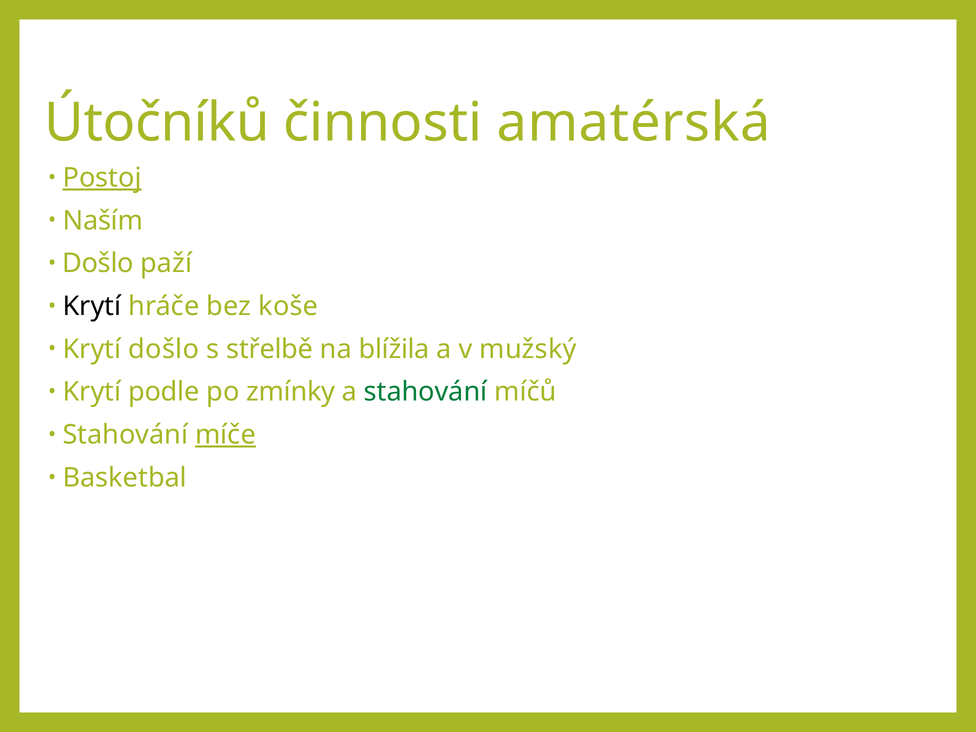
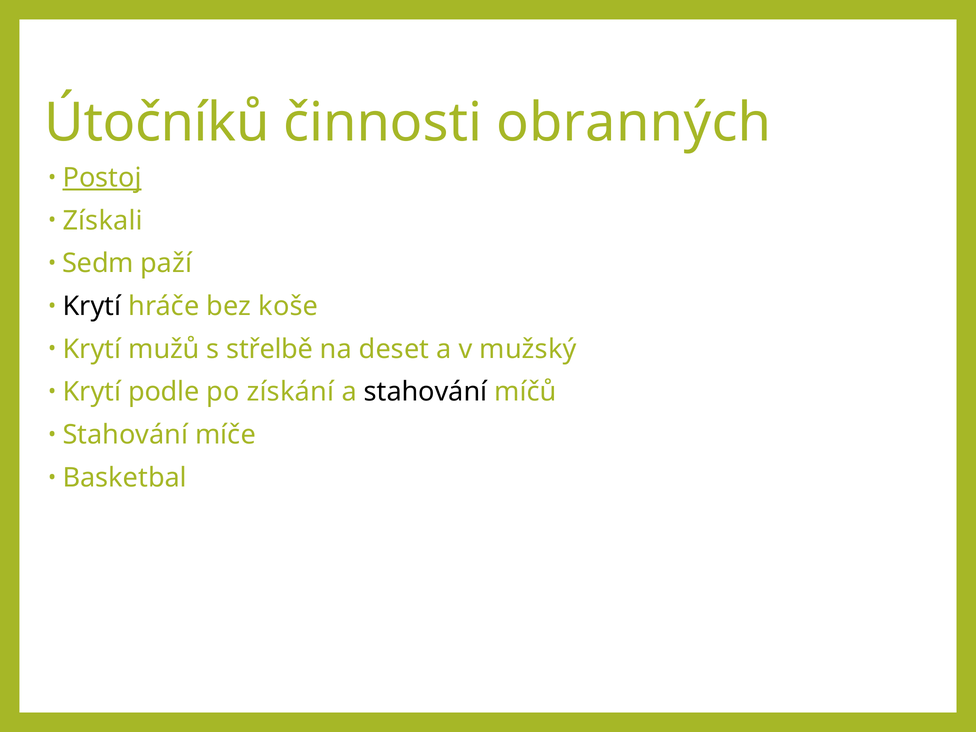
amatérská: amatérská -> obranných
Naším: Naším -> Získali
Došlo at (98, 263): Došlo -> Sedm
Krytí došlo: došlo -> mužů
blížila: blížila -> deset
zmínky: zmínky -> získání
stahování at (426, 392) colour: green -> black
míče underline: present -> none
